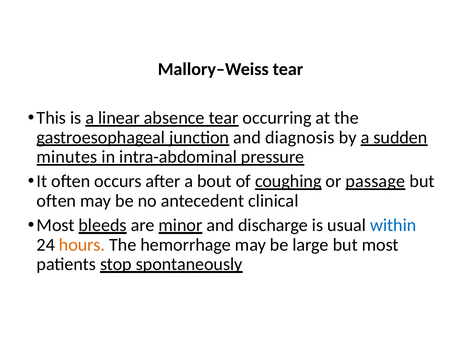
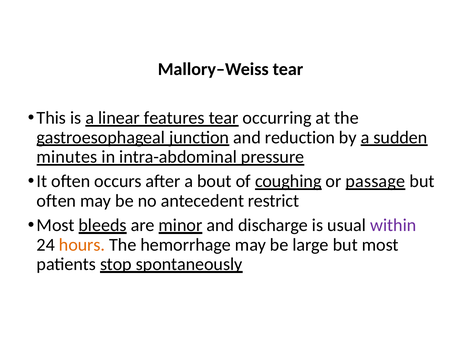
absence: absence -> features
diagnosis: diagnosis -> reduction
clinical: clinical -> restrict
within colour: blue -> purple
